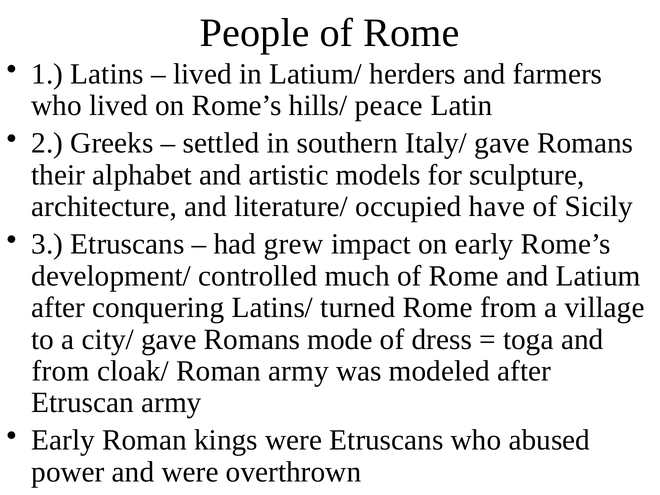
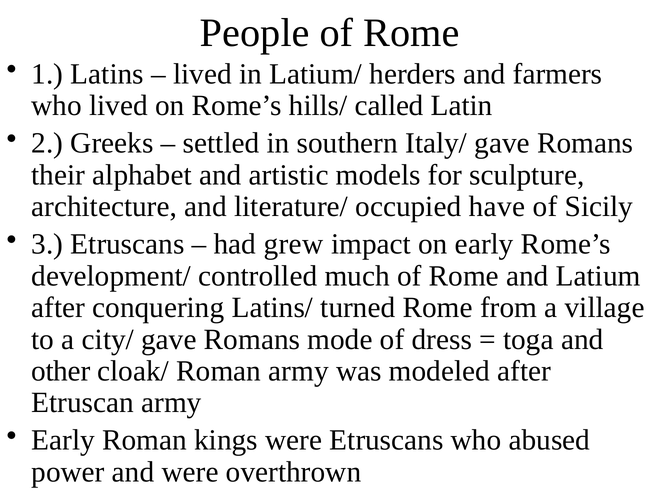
peace: peace -> called
from at (60, 371): from -> other
